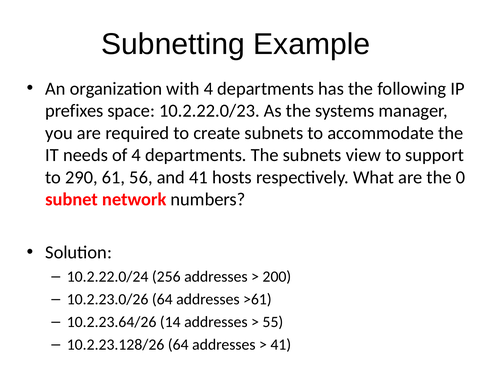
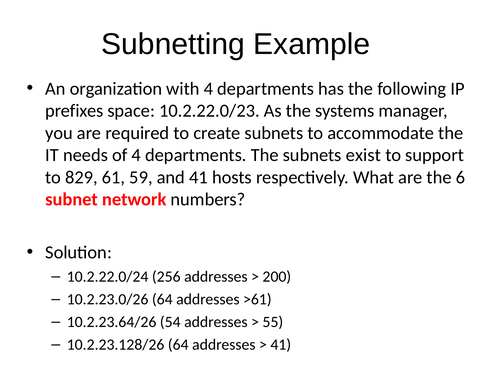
view: view -> exist
290: 290 -> 829
56: 56 -> 59
0: 0 -> 6
14: 14 -> 54
